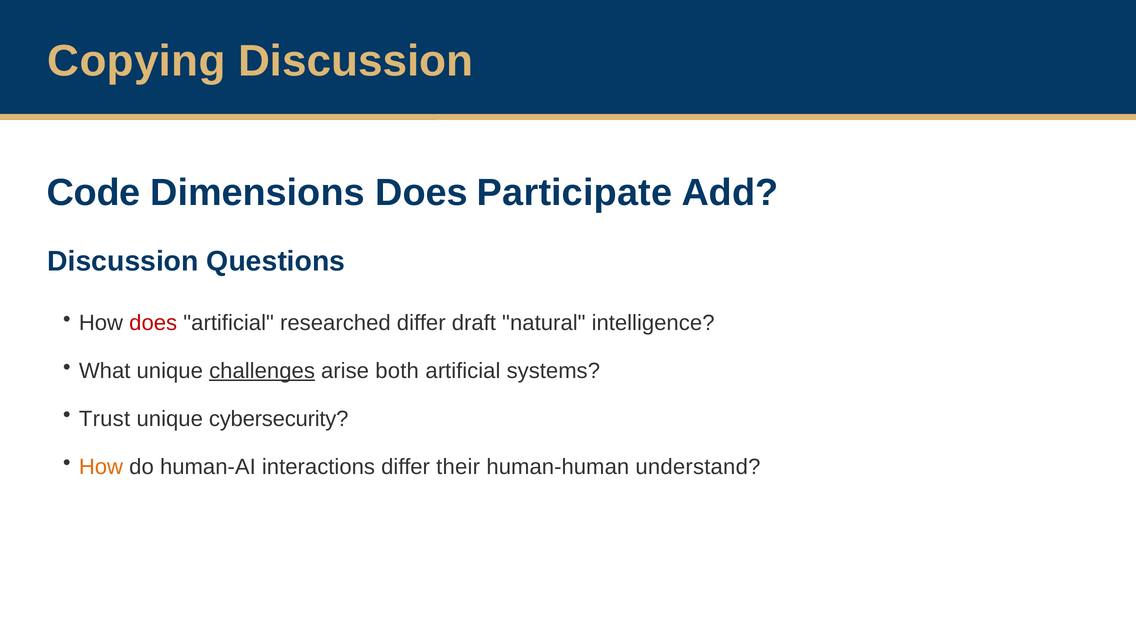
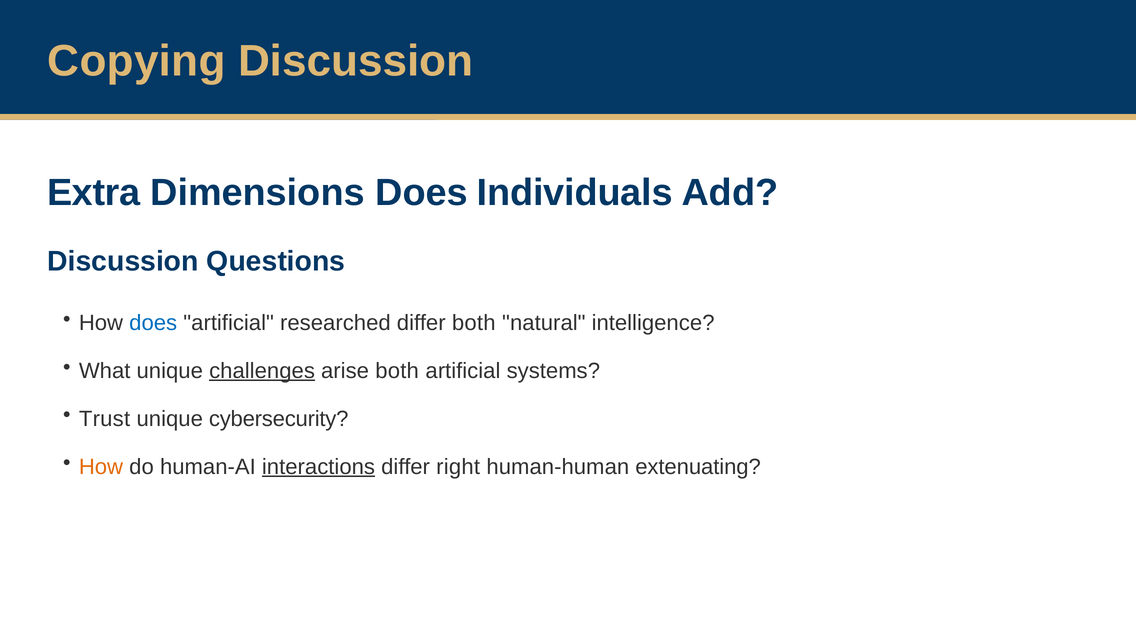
Code: Code -> Extra
Participate: Participate -> Individuals
does at (153, 323) colour: red -> blue
differ draft: draft -> both
interactions underline: none -> present
their: their -> right
understand: understand -> extenuating
